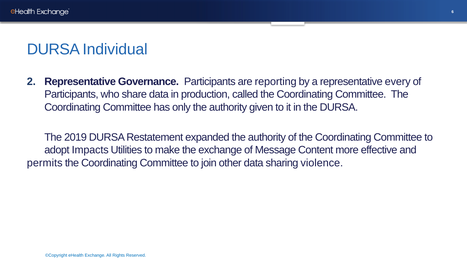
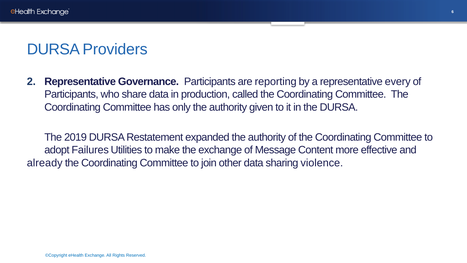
Individual: Individual -> Providers
Impacts: Impacts -> Failures
permits: permits -> already
